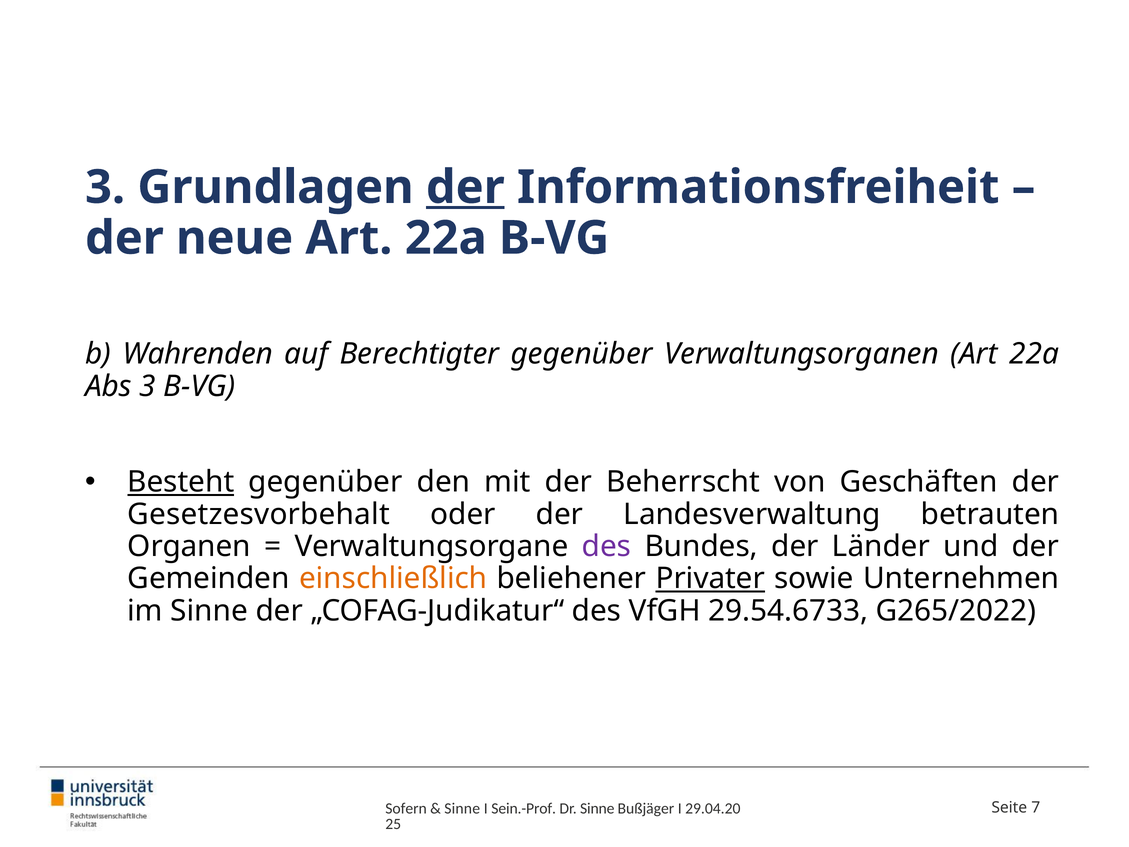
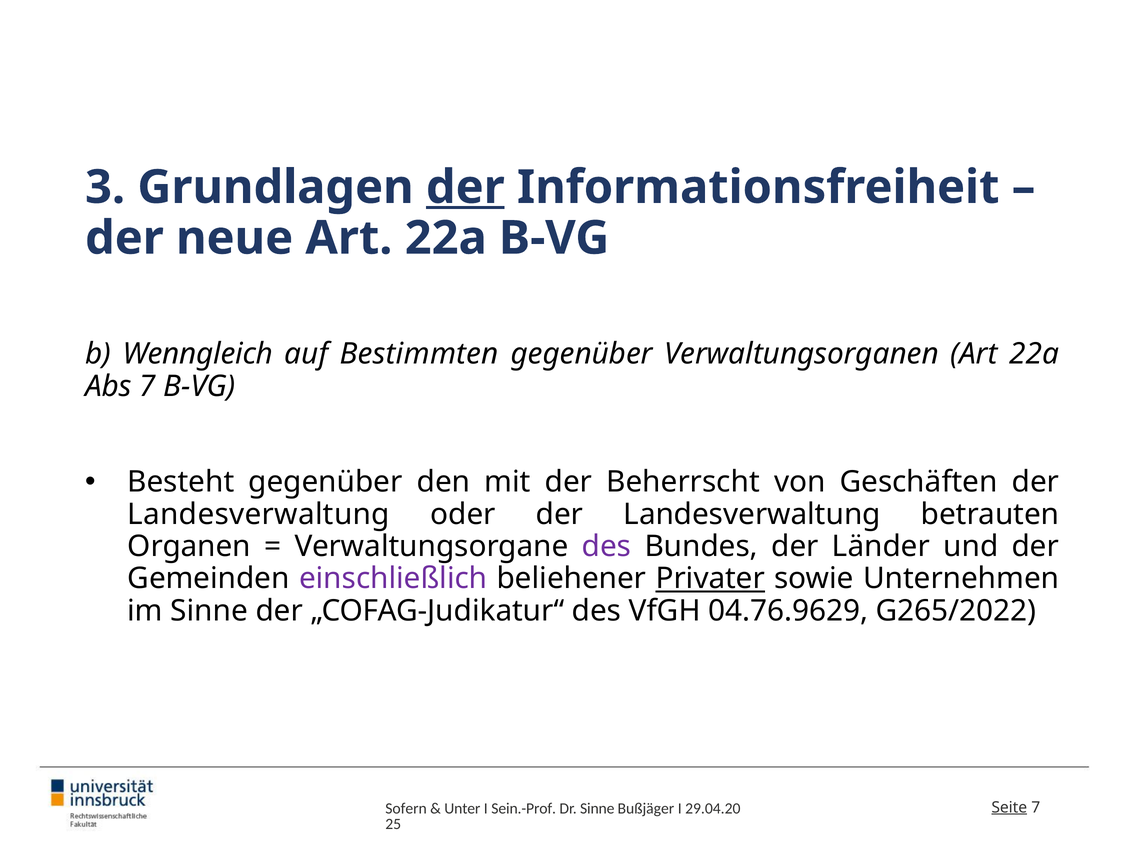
Wahrenden: Wahrenden -> Wenngleich
Berechtigter: Berechtigter -> Bestimmten
Abs 3: 3 -> 7
Besteht underline: present -> none
Gesetzesvorbehalt at (259, 514): Gesetzesvorbehalt -> Landesverwaltung
einschließlich colour: orange -> purple
29.54.6733: 29.54.6733 -> 04.76.9629
Sinne at (462, 808): Sinne -> Unter
Seite underline: none -> present
